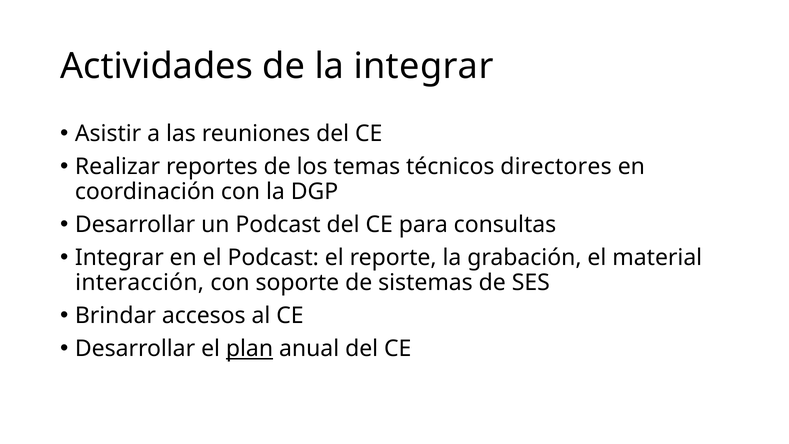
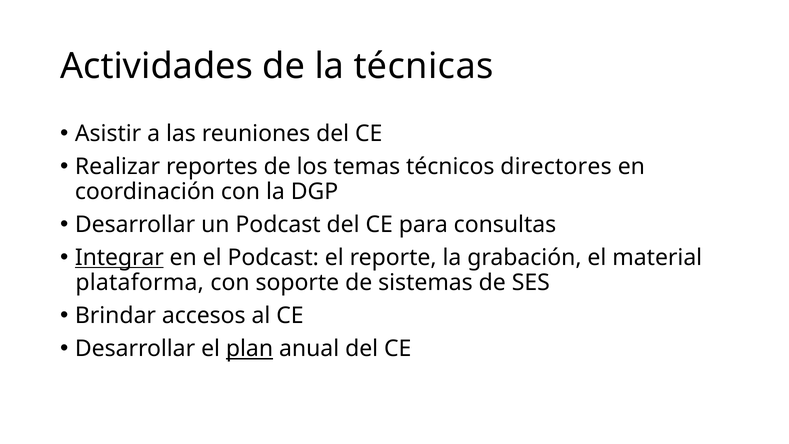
la integrar: integrar -> técnicas
Integrar at (119, 258) underline: none -> present
interacción: interacción -> plataforma
